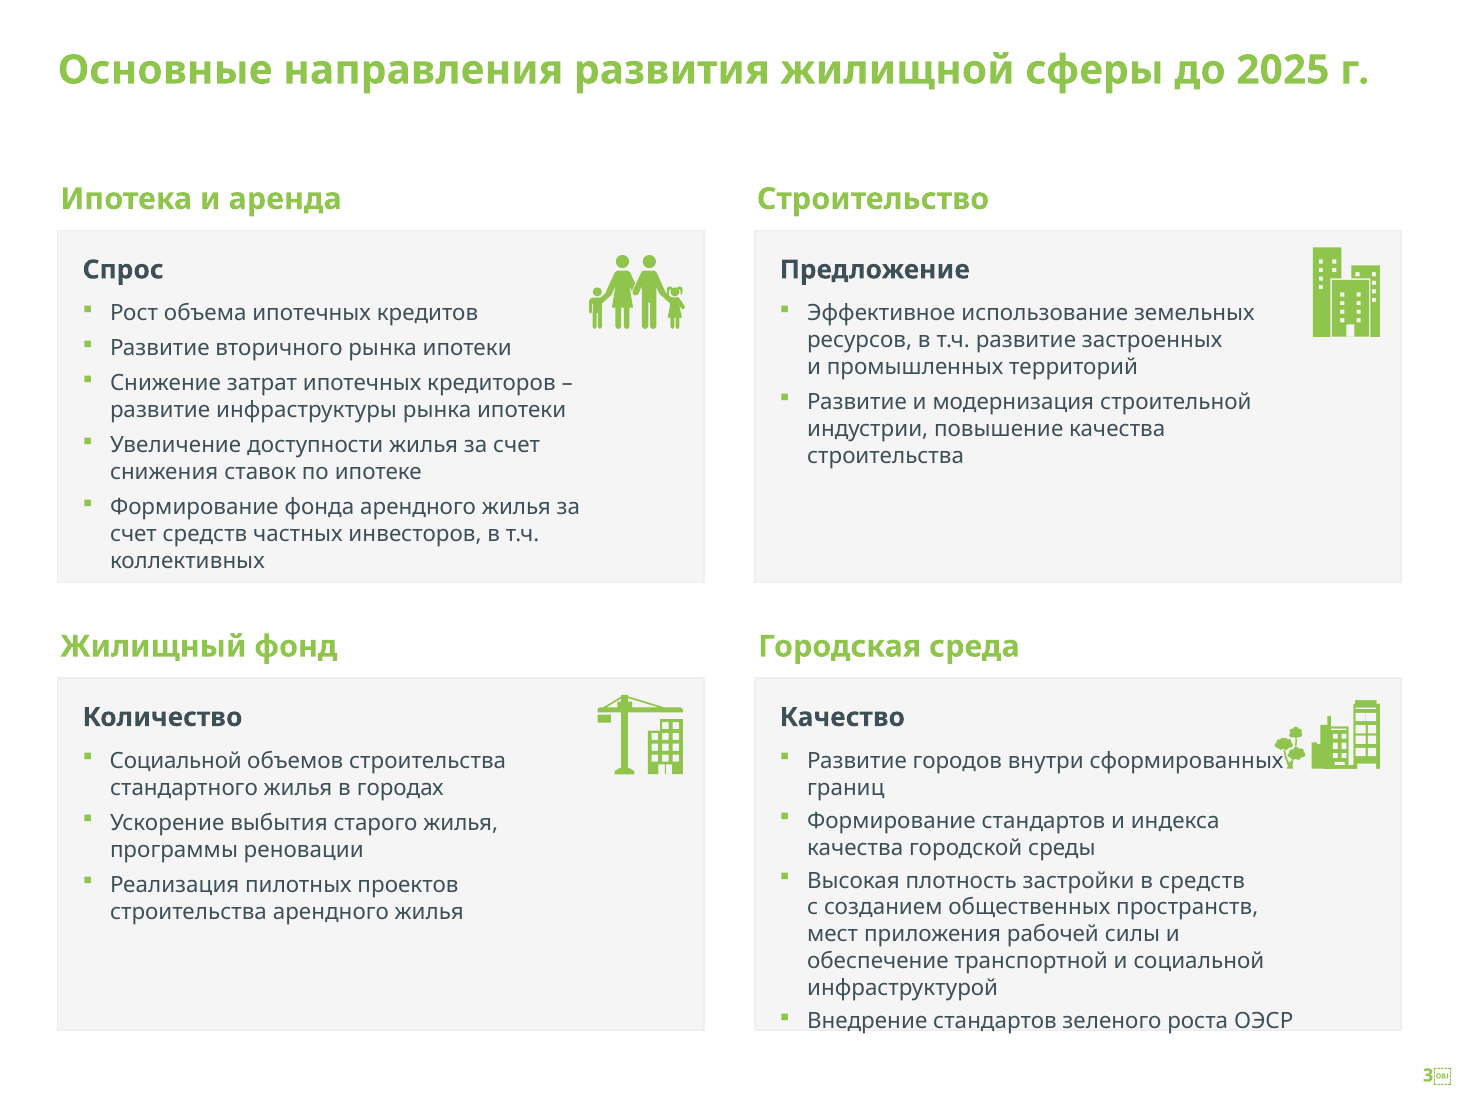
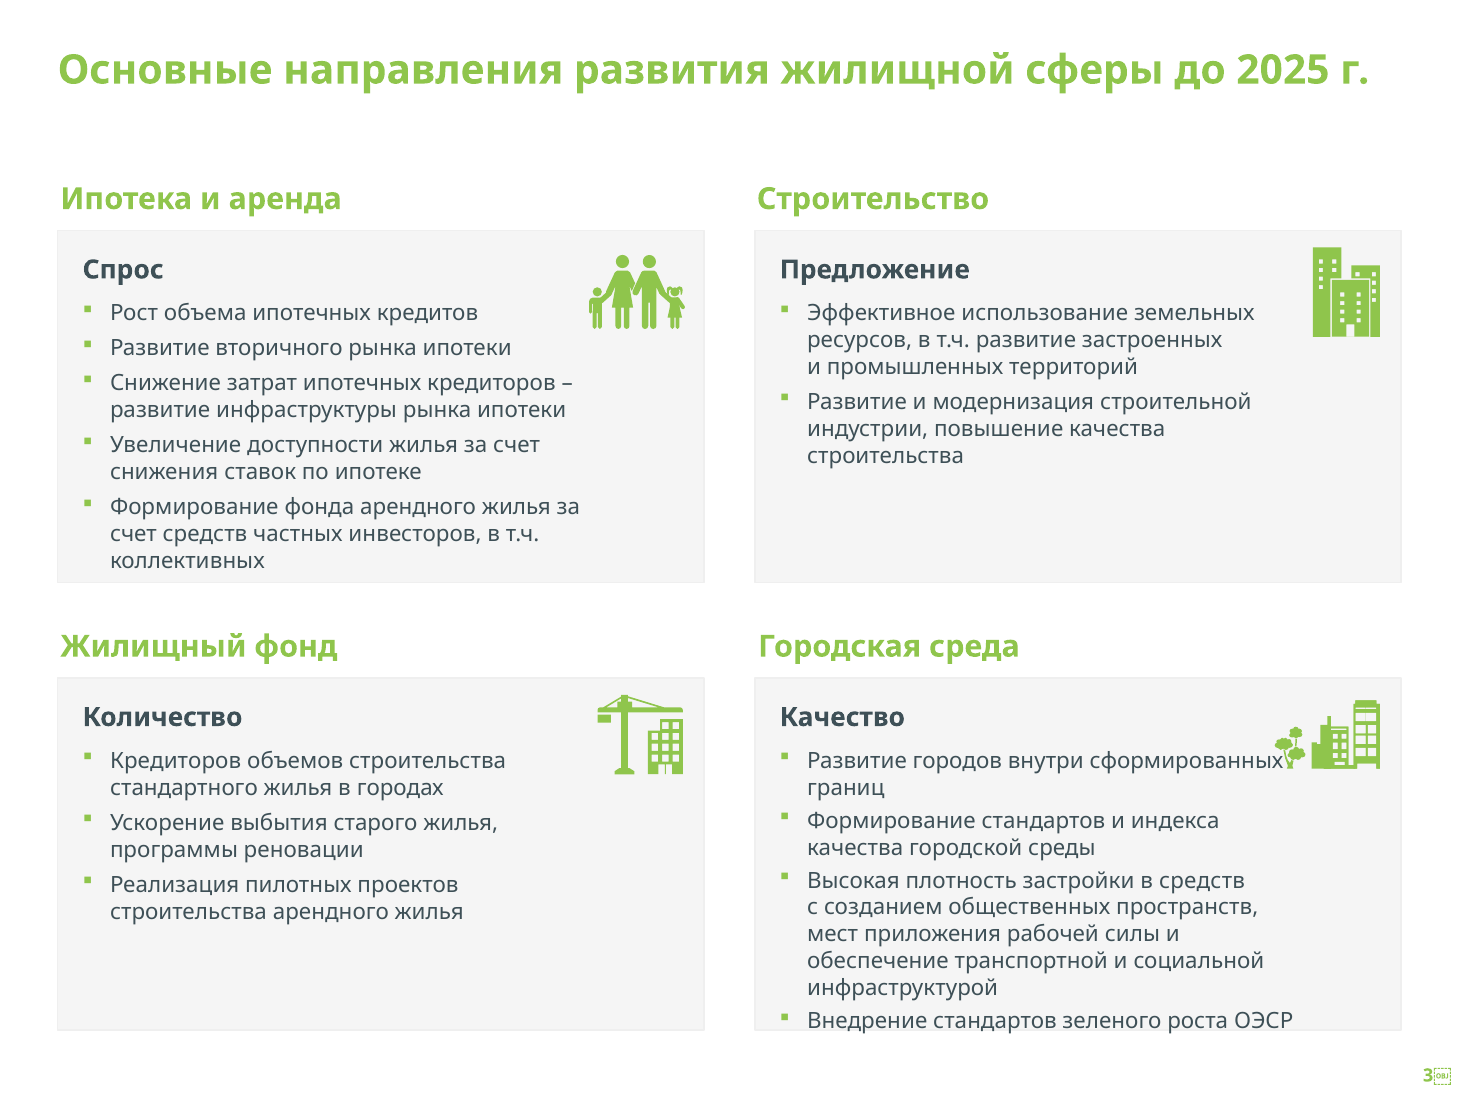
Социальной at (176, 760): Социальной -> Кредиторов
